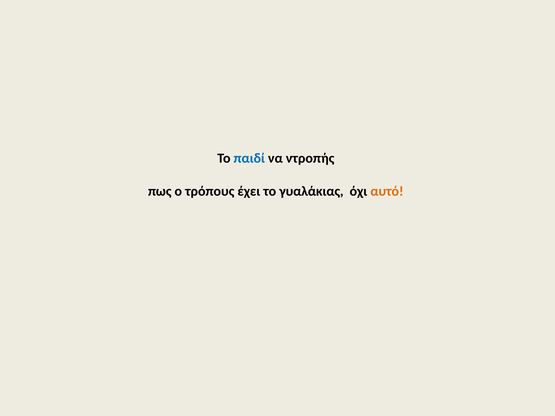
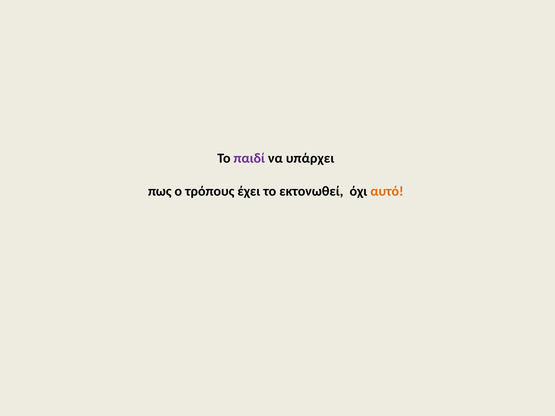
παιδί colour: blue -> purple
ντροπής: ντροπής -> υπάρχει
γυαλάκιας: γυαλάκιας -> εκτονωθεί
